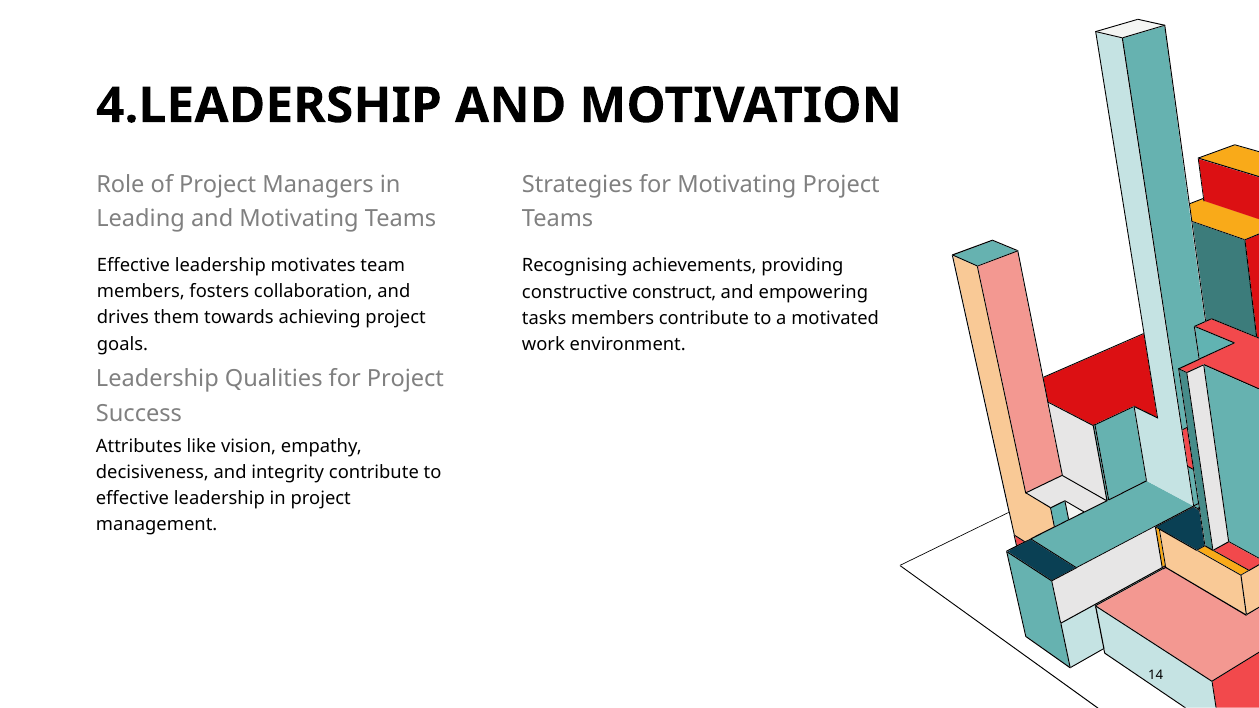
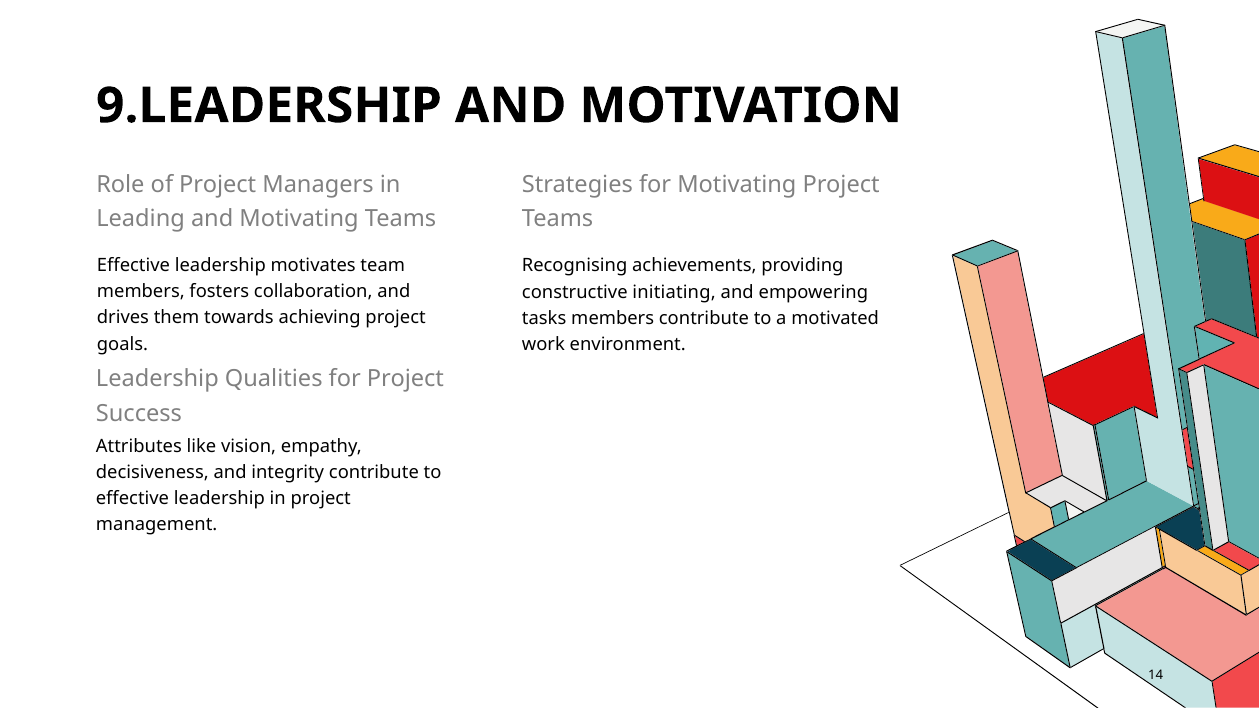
4.LEADERSHIP: 4.LEADERSHIP -> 9.LEADERSHIP
construct: construct -> initiating
